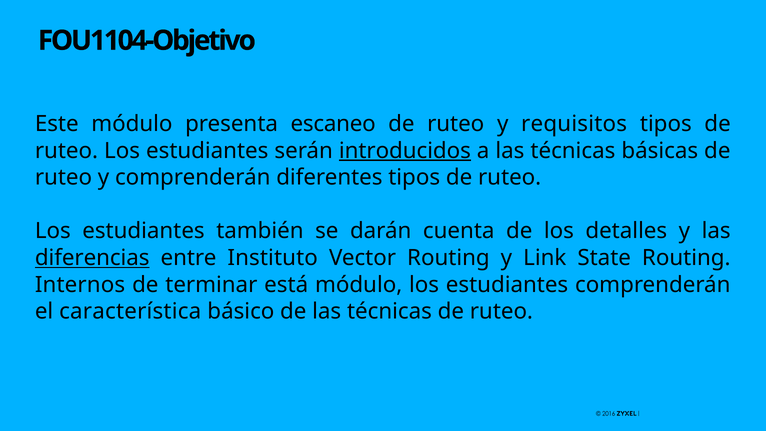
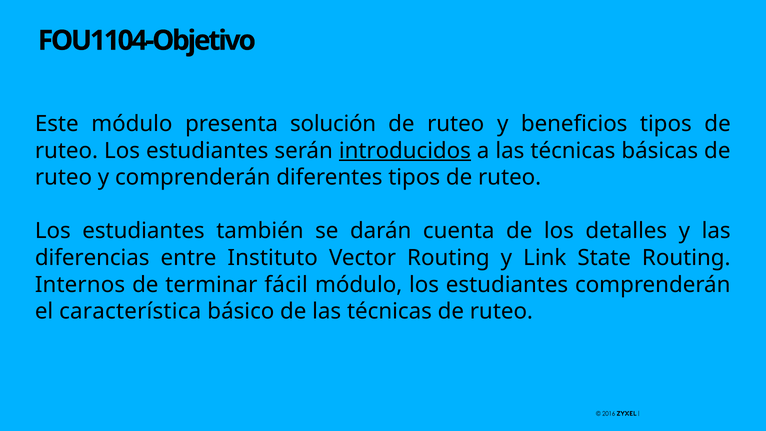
escaneo: escaneo -> solución
requisitos: requisitos -> beneficios
diferencias underline: present -> none
está: está -> fácil
